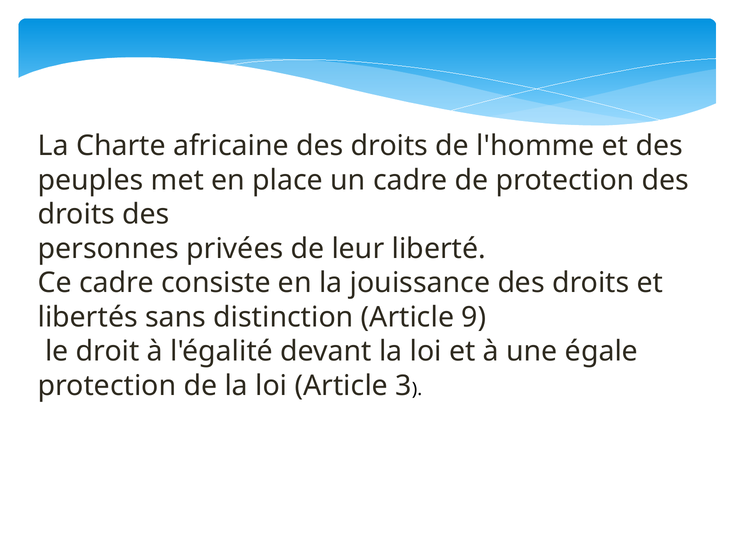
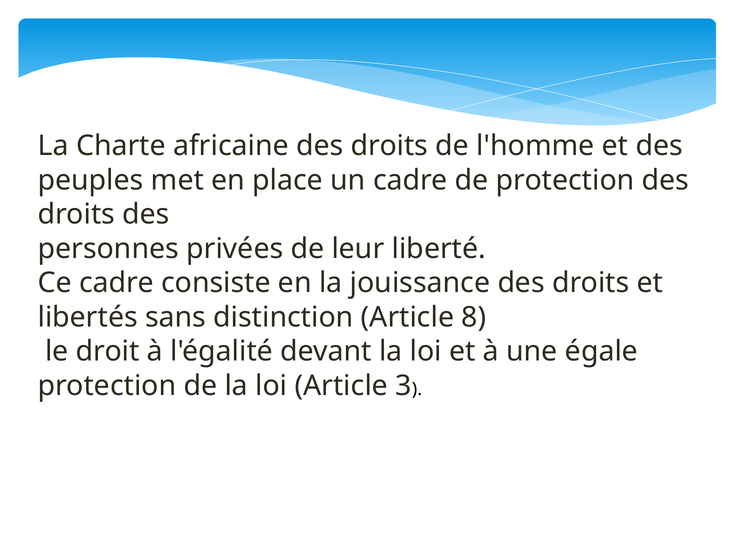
9: 9 -> 8
